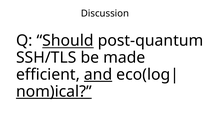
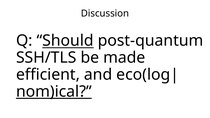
and underline: present -> none
